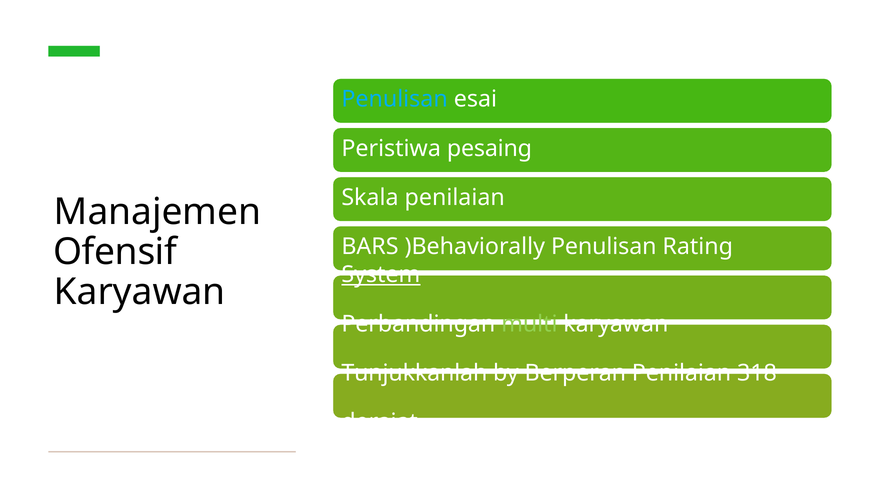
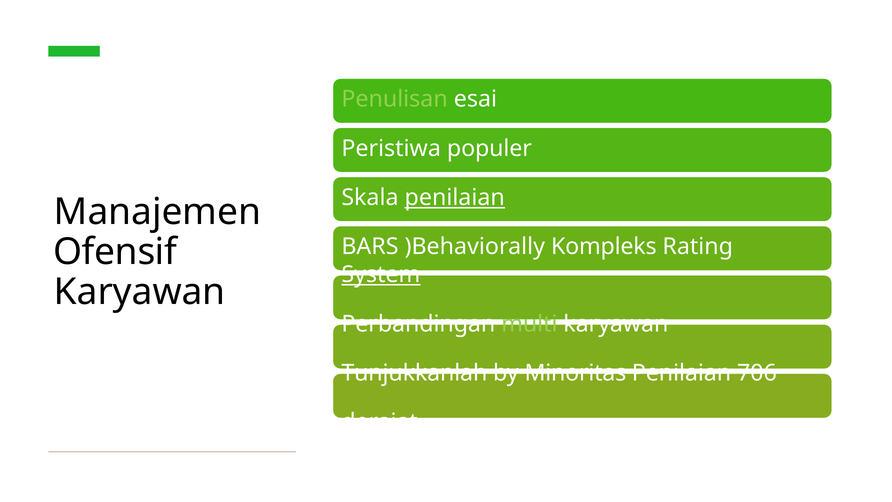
Penulisan at (395, 99) colour: light blue -> light green
pesaing: pesaing -> populer
penilaian at (455, 198) underline: none -> present
)Behaviorally Penulisan: Penulisan -> Kompleks
Berperan: Berperan -> Minoritas
318: 318 -> 706
